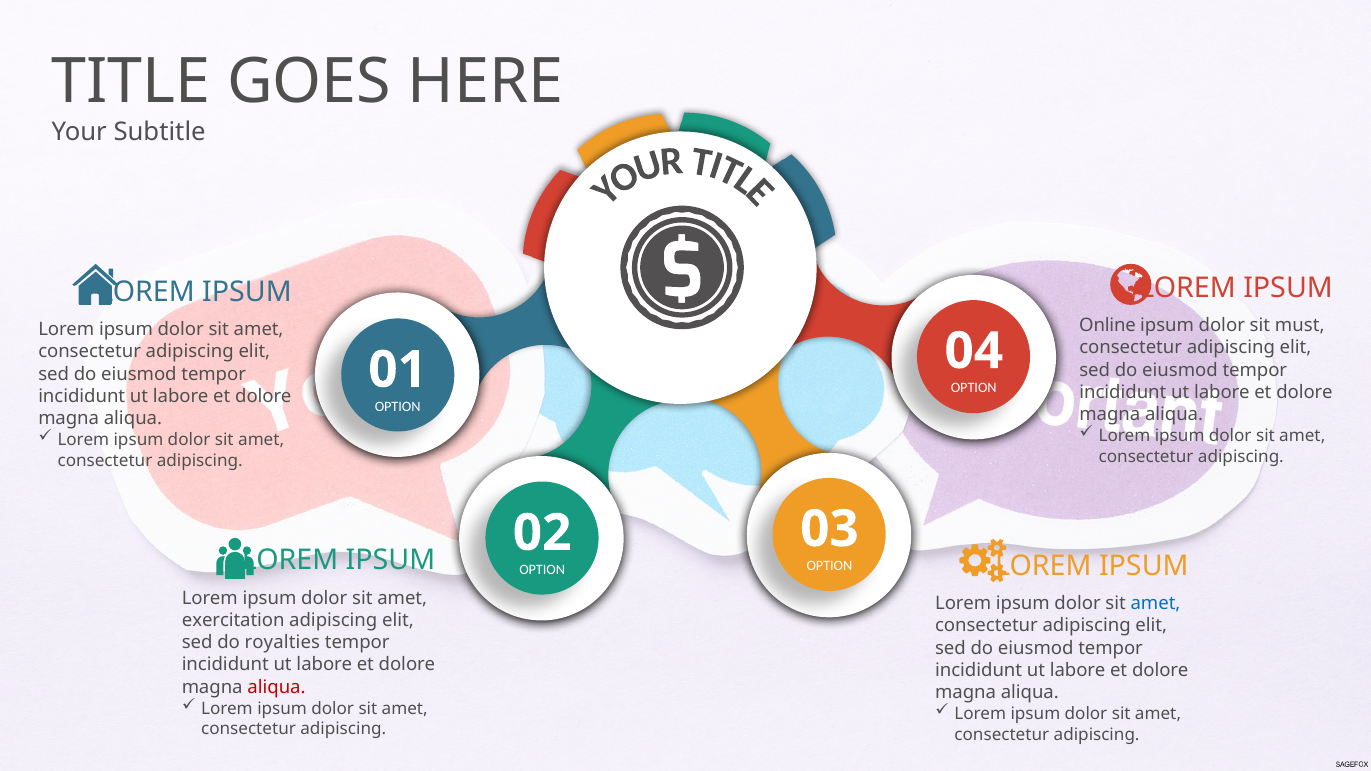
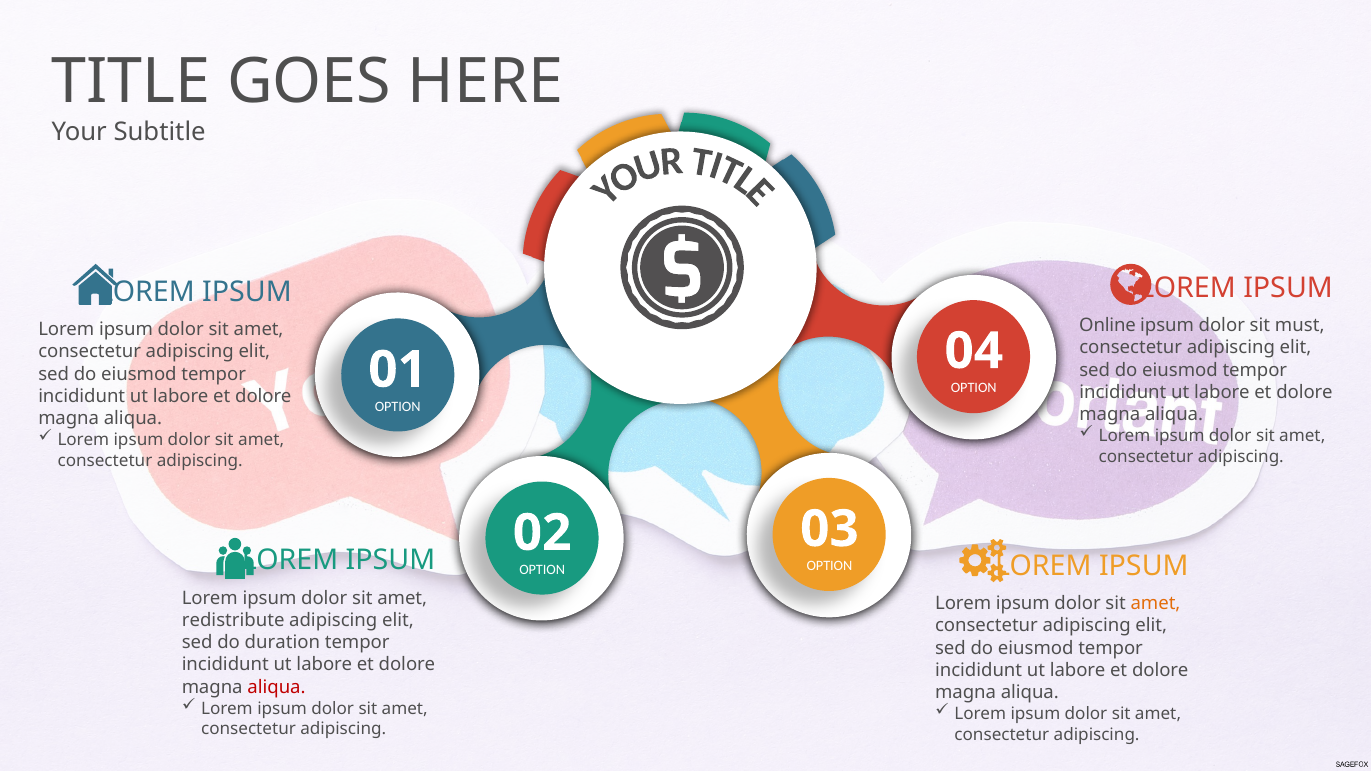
amet at (1156, 603) colour: blue -> orange
exercitation: exercitation -> redistribute
royalties: royalties -> duration
